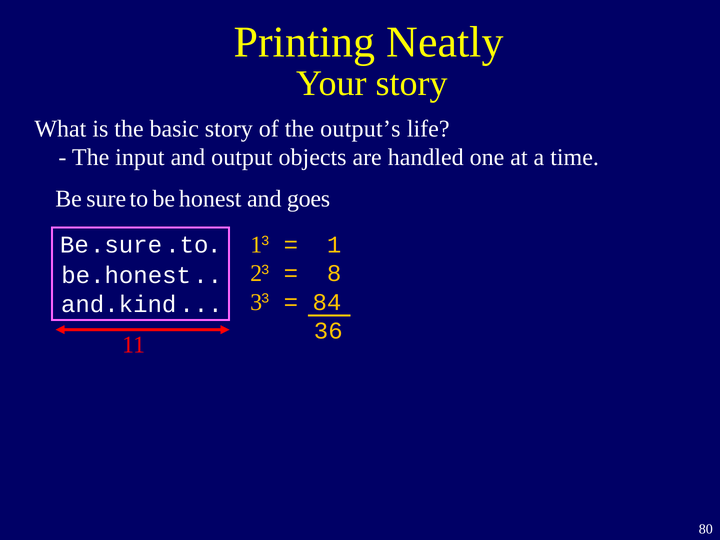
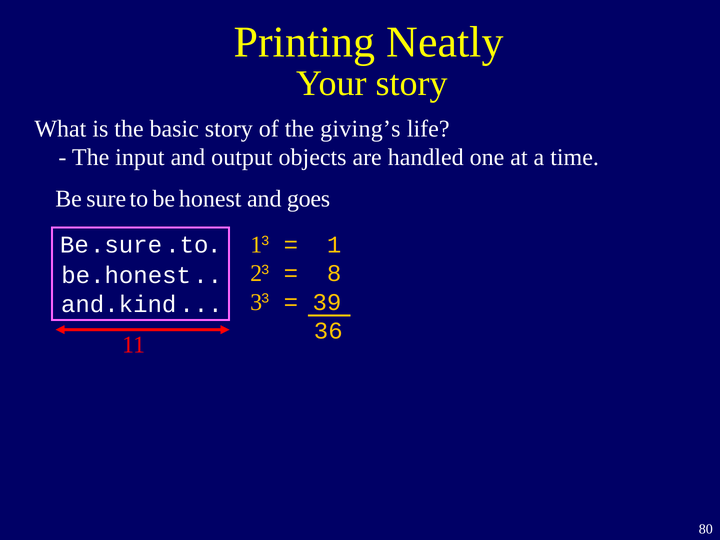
output’s: output’s -> giving’s
84: 84 -> 39
